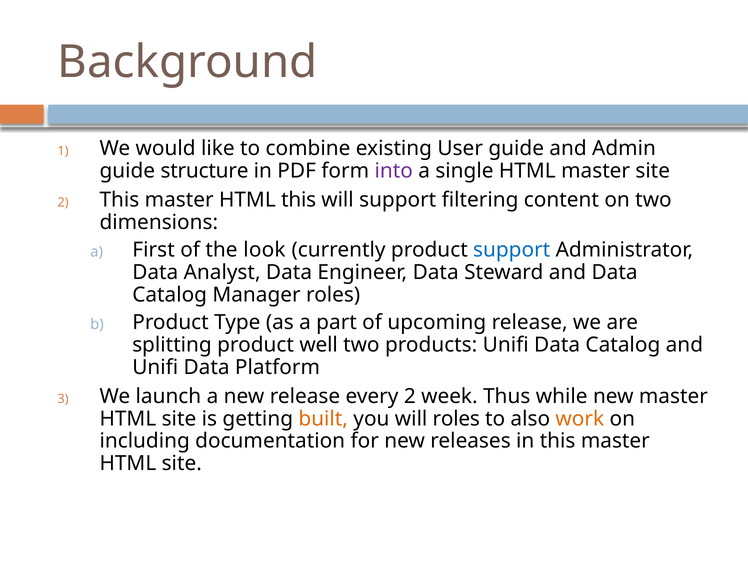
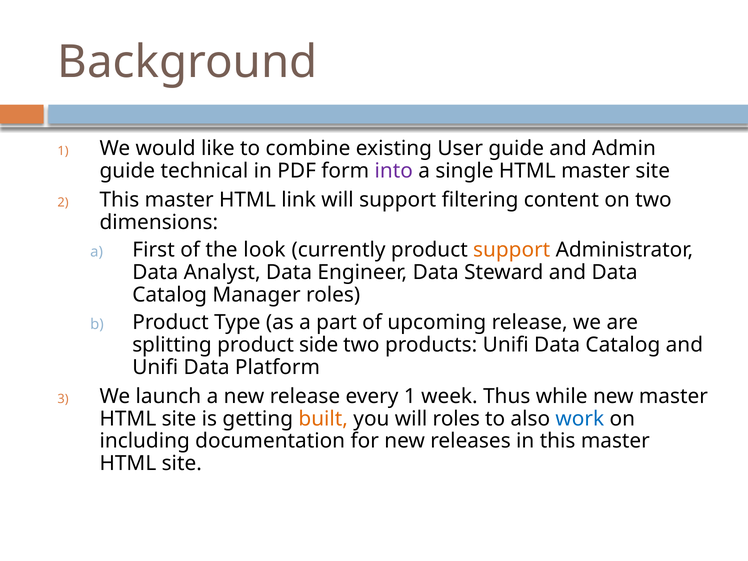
structure: structure -> technical
HTML this: this -> link
support at (512, 250) colour: blue -> orange
well: well -> side
every 2: 2 -> 1
work colour: orange -> blue
